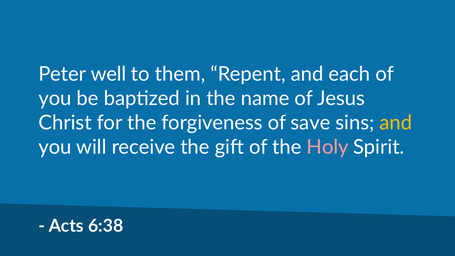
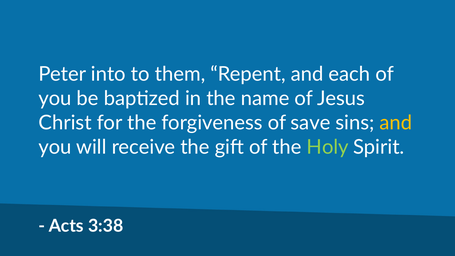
well: well -> into
Holy colour: pink -> light green
6:38: 6:38 -> 3:38
